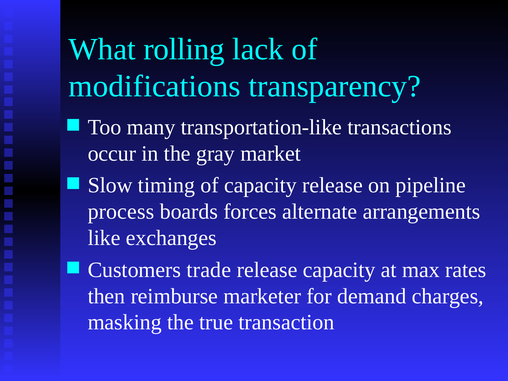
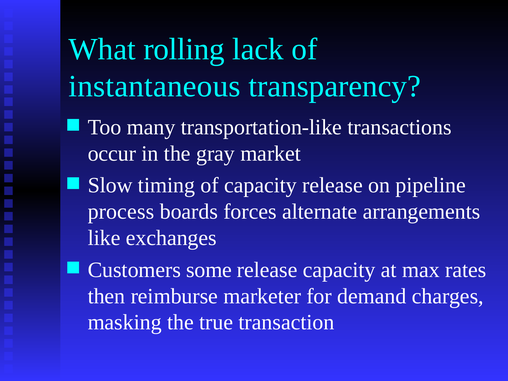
modifications: modifications -> instantaneous
trade: trade -> some
